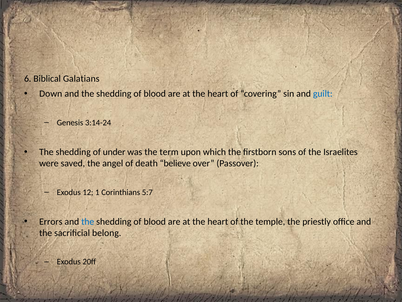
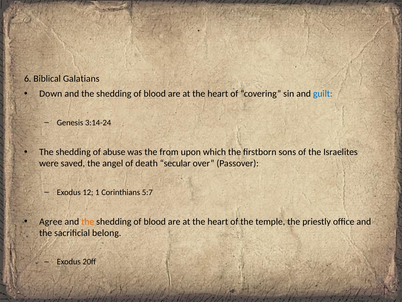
under: under -> abuse
term: term -> from
believe: believe -> secular
Errors: Errors -> Agree
the at (88, 221) colour: blue -> orange
